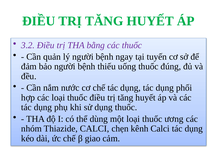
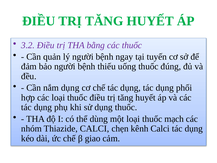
nắm nước: nước -> dụng
ương: ương -> mạch
